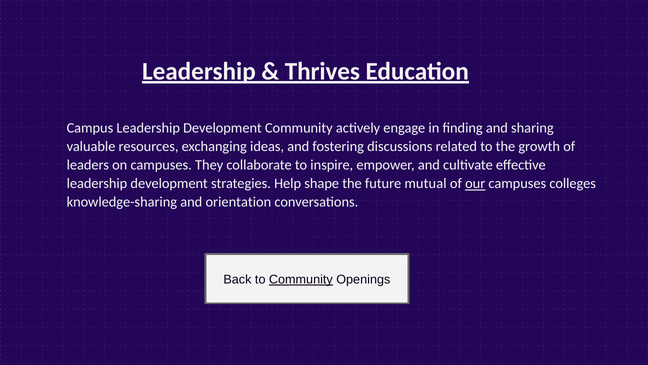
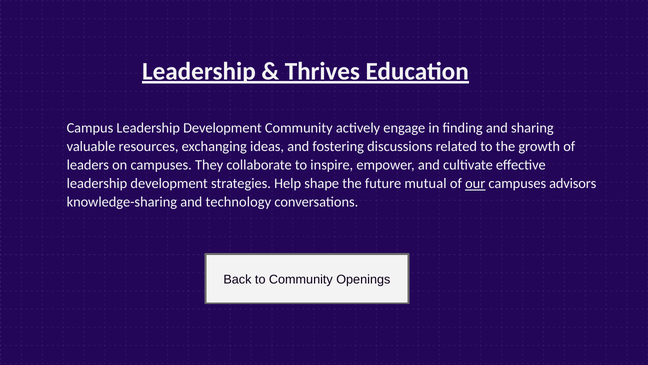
colleges: colleges -> advisors
orientation: orientation -> technology
Community at (301, 279) underline: present -> none
